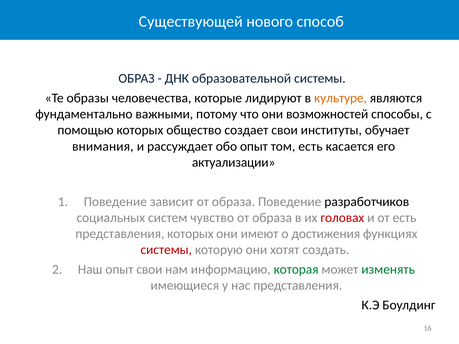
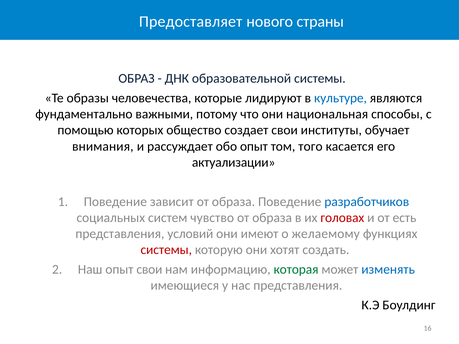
Существующей: Существующей -> Предоставляет
способ: способ -> страны
культуре colour: orange -> blue
возможностей: возможностей -> национальная
том есть: есть -> того
разработчиков colour: black -> blue
представления которых: которых -> условий
достижения: достижения -> желаемому
изменять colour: green -> blue
